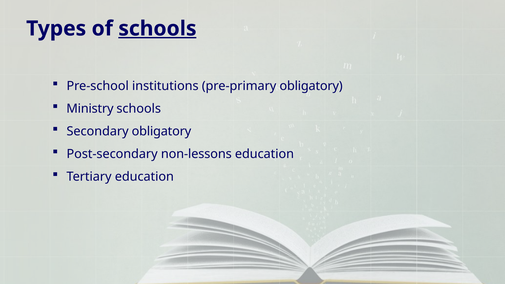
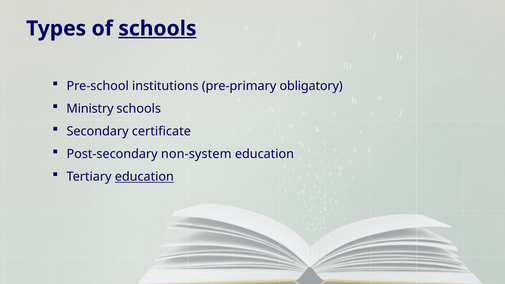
Secondary obligatory: obligatory -> certificate
non-lessons: non-lessons -> non-system
education at (144, 177) underline: none -> present
